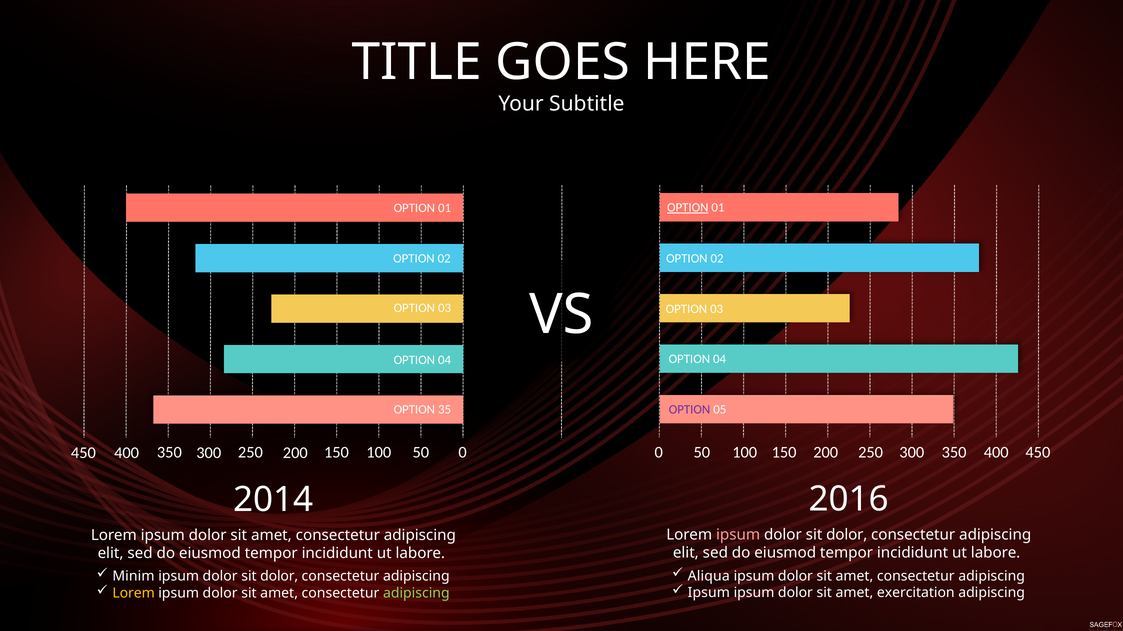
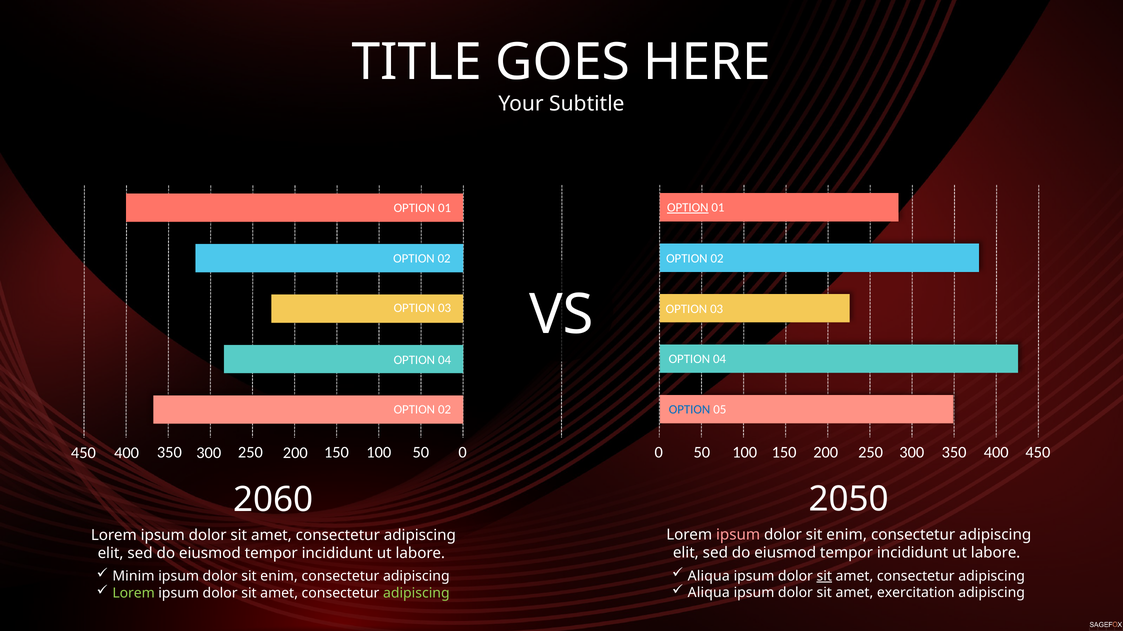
35 at (445, 410): 35 -> 02
OPTION at (690, 410) colour: purple -> blue
2016: 2016 -> 2050
2014: 2014 -> 2060
dolor at (847, 535): dolor -> enim
sit at (824, 577) underline: none -> present
dolor at (279, 577): dolor -> enim
Ipsum at (709, 593): Ipsum -> Aliqua
Lorem at (134, 594) colour: yellow -> light green
